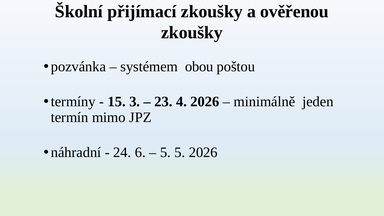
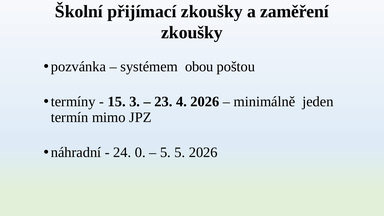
ověřenou: ověřenou -> zaměření
6: 6 -> 0
